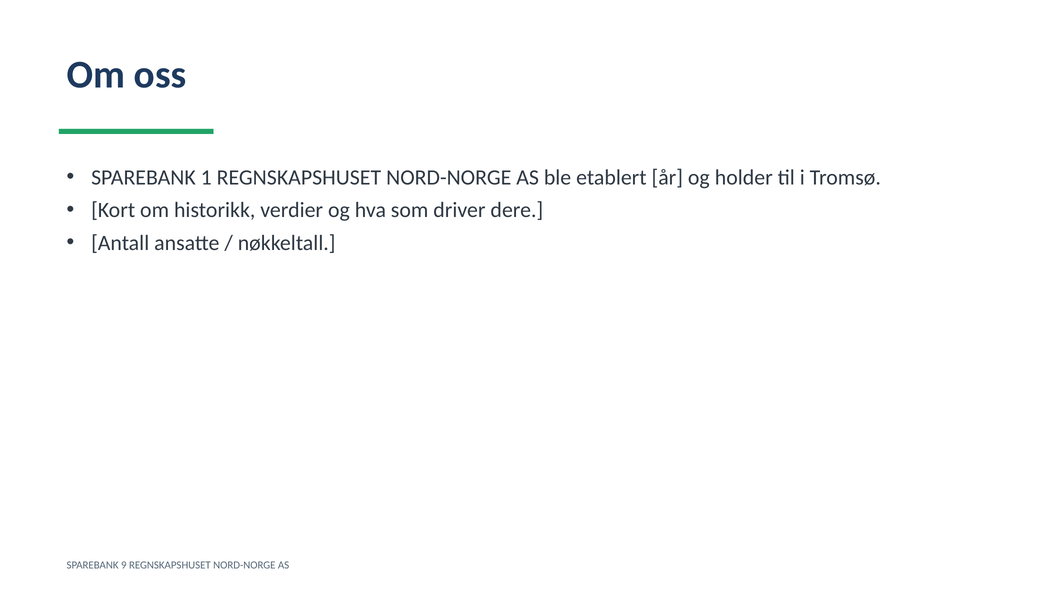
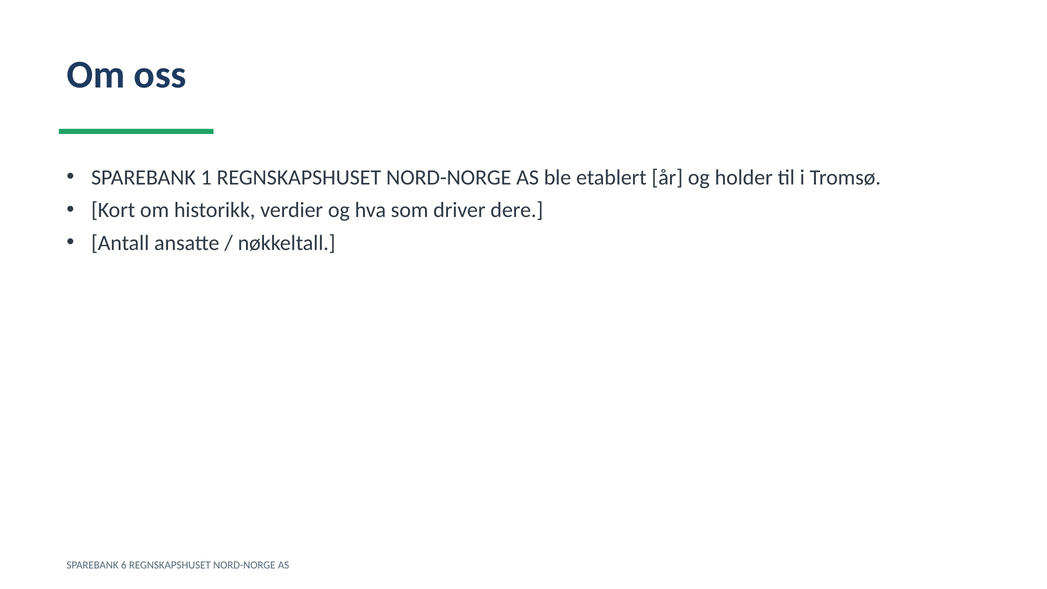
9: 9 -> 6
